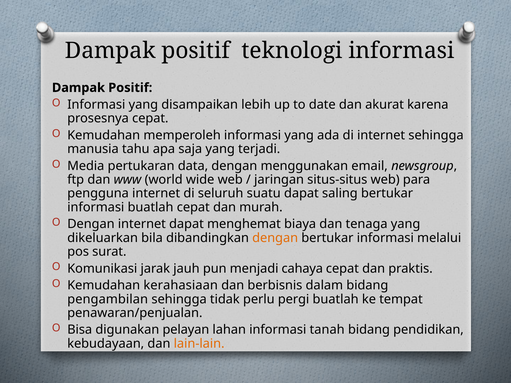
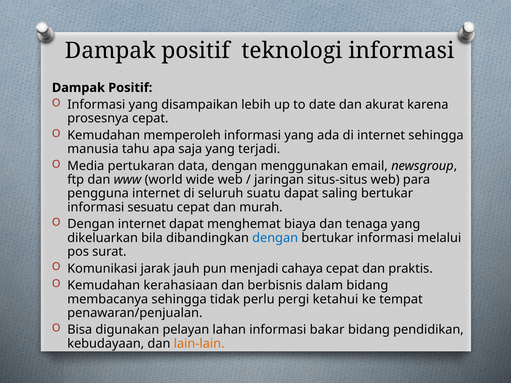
informasi buatlah: buatlah -> sesuatu
dengan at (275, 238) colour: orange -> blue
pengambilan: pengambilan -> membacanya
pergi buatlah: buatlah -> ketahui
tanah: tanah -> bakar
